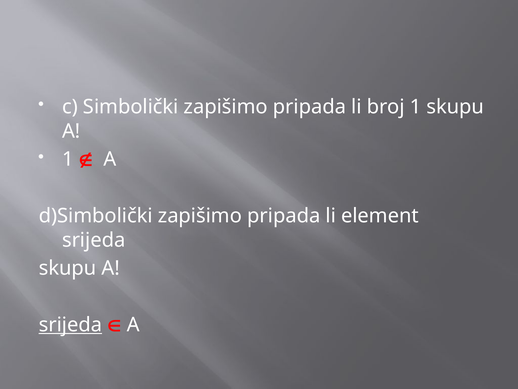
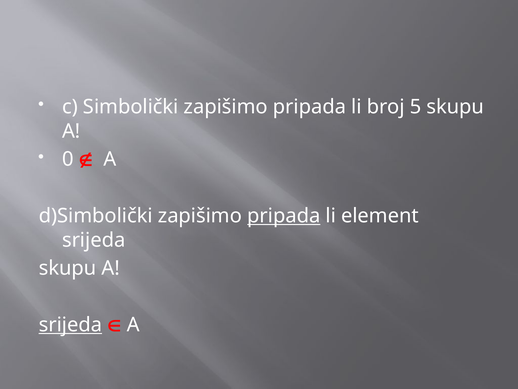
broj 1: 1 -> 5
1 at (68, 159): 1 -> 0
pripada at (284, 216) underline: none -> present
